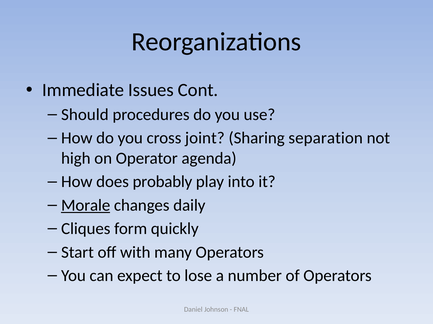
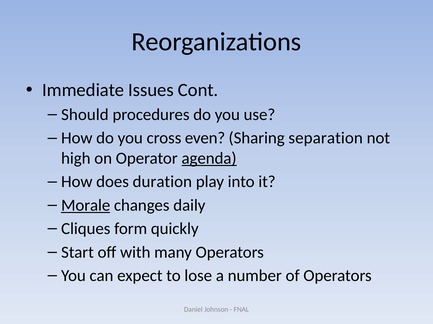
joint: joint -> even
agenda underline: none -> present
probably: probably -> duration
